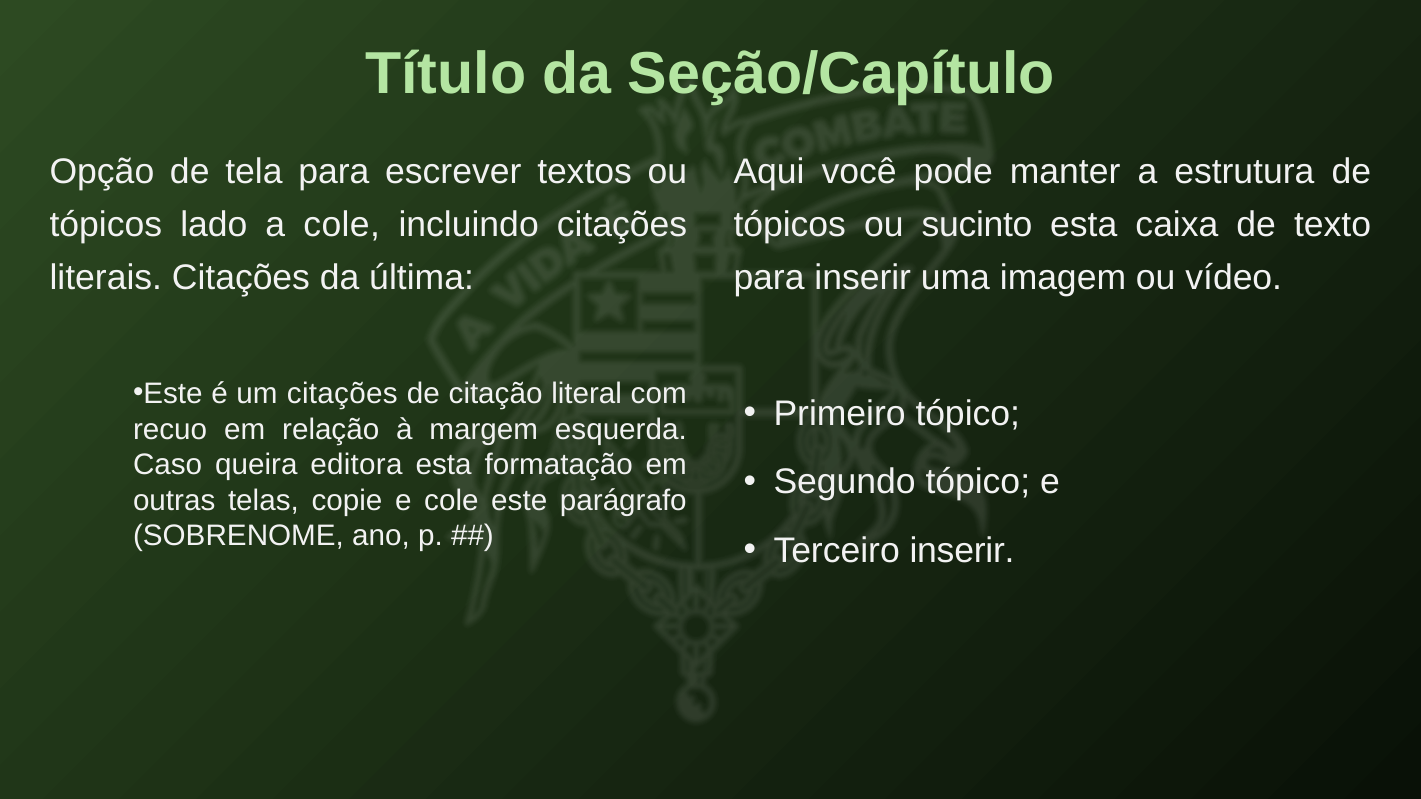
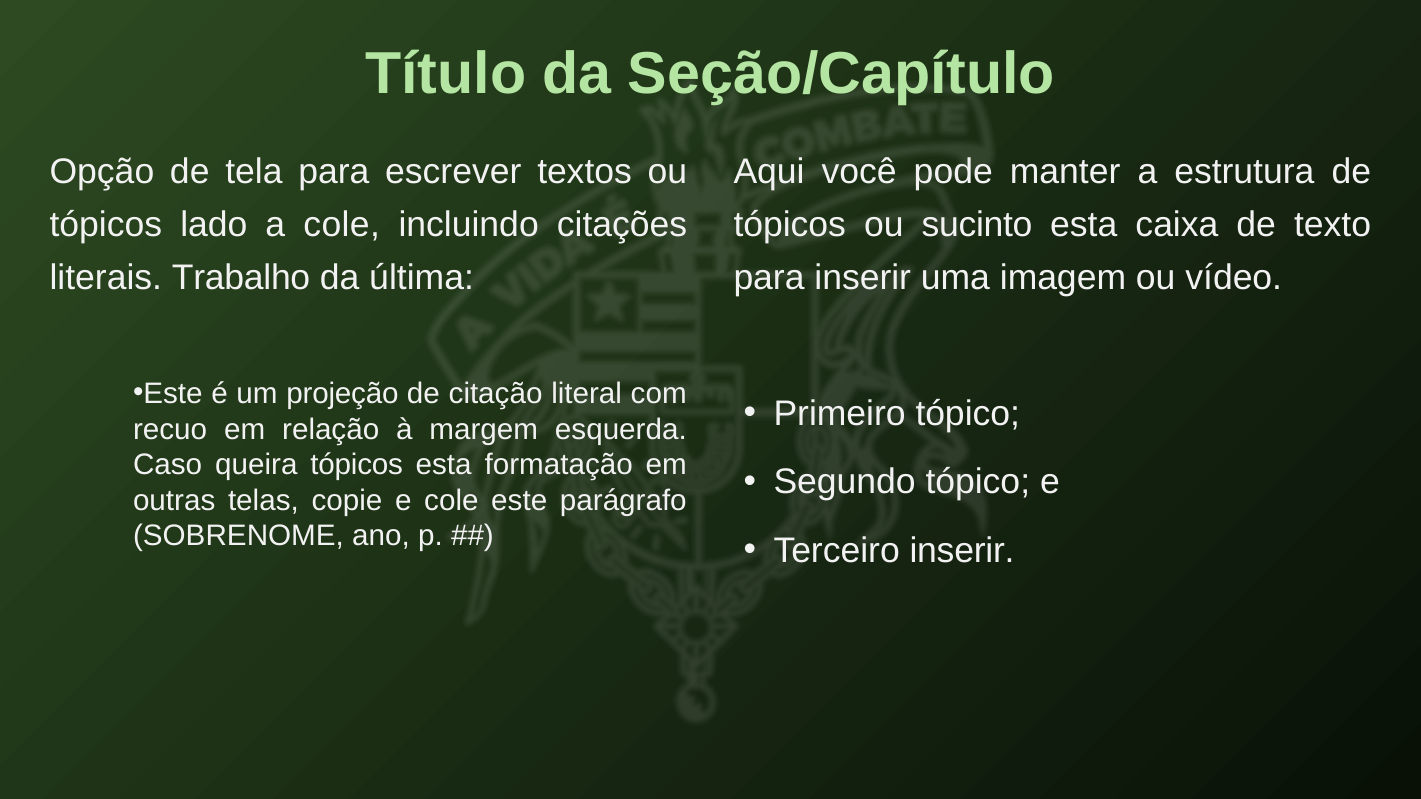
literais Citações: Citações -> Trabalho
um citações: citações -> projeção
queira editora: editora -> tópicos
